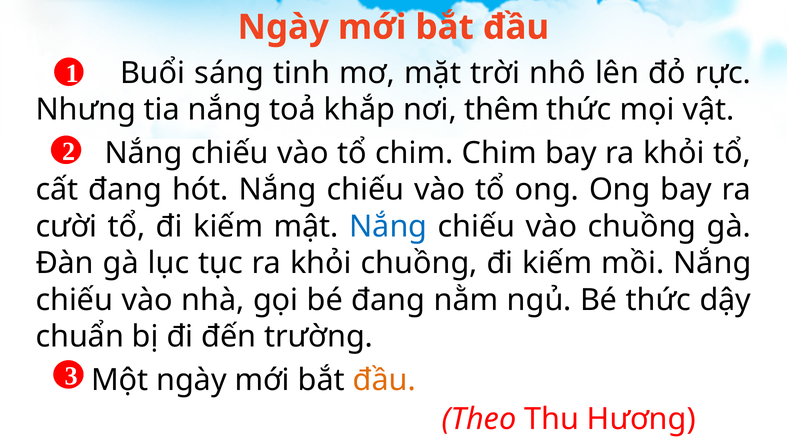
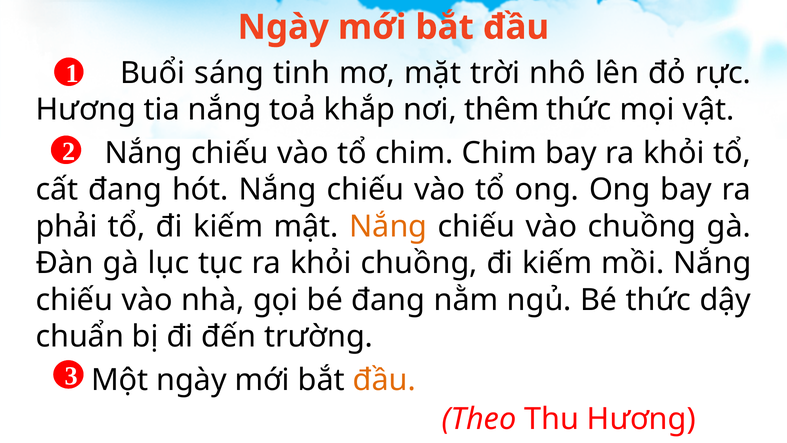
Nhưng at (86, 110): Nhưng -> Hương
cười: cười -> phải
Nắng at (388, 226) colour: blue -> orange
